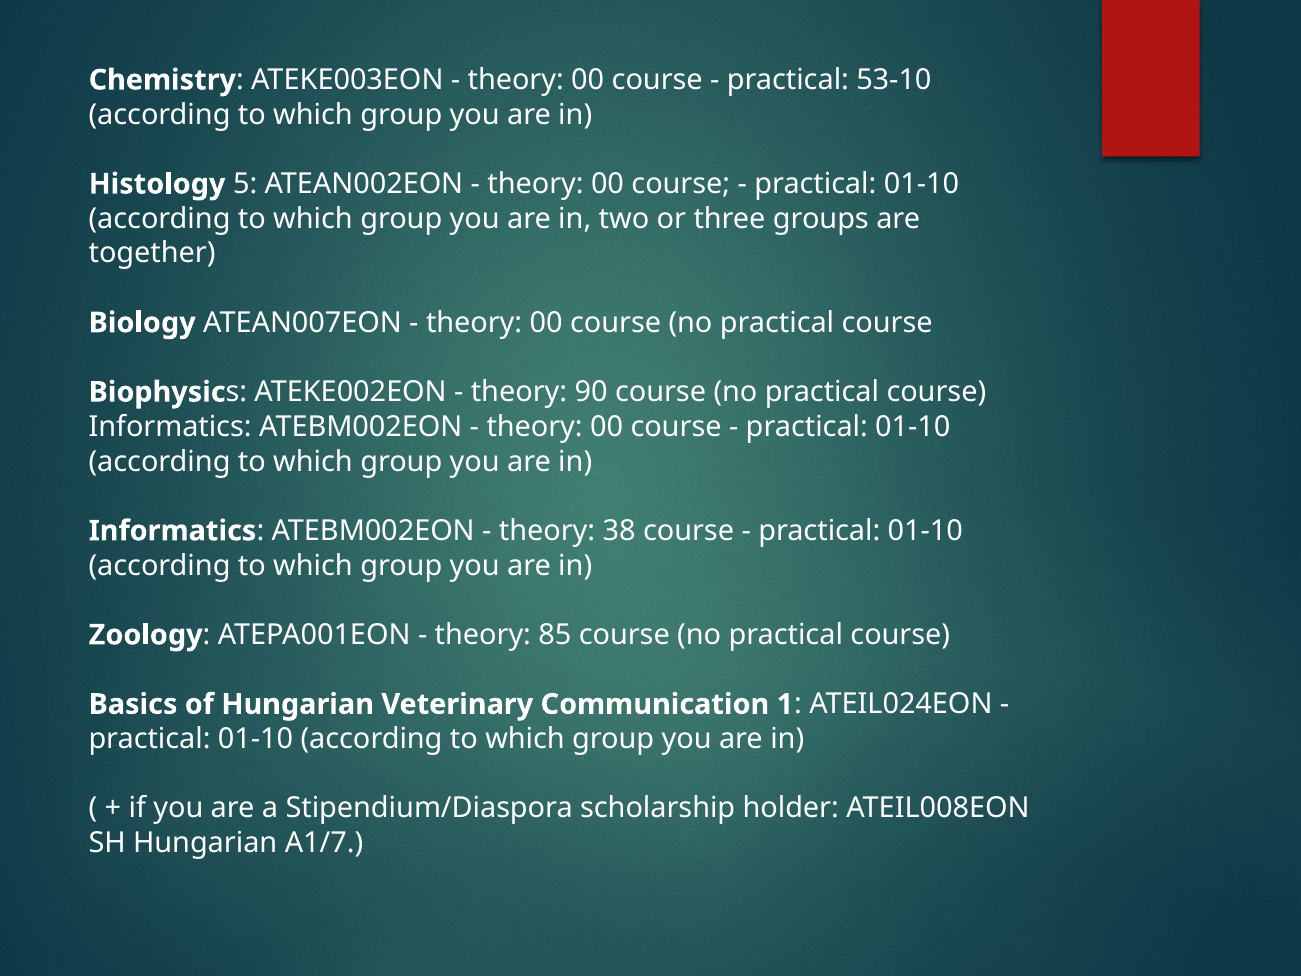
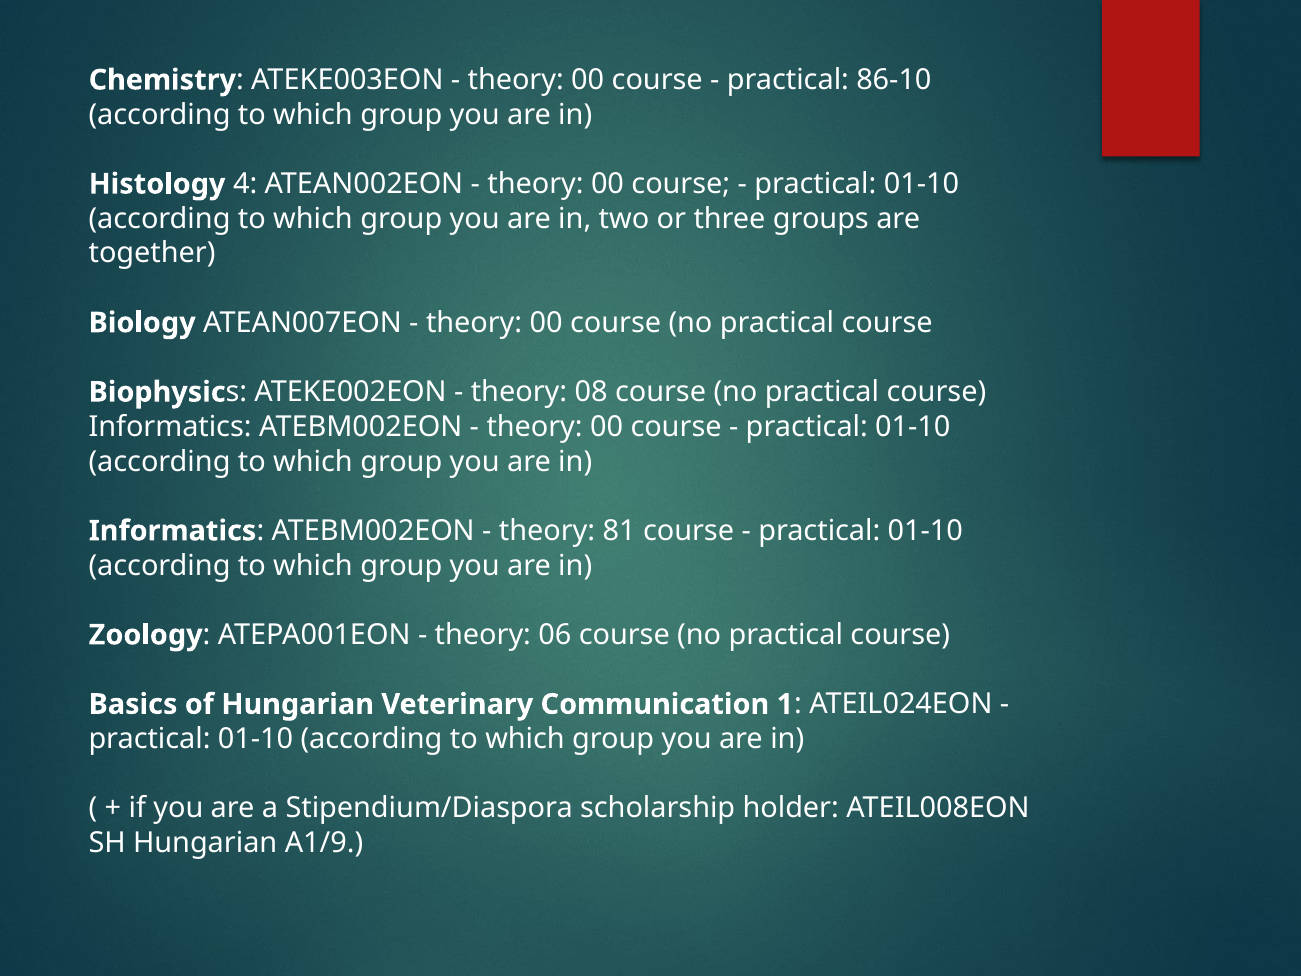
53-10: 53-10 -> 86-10
5: 5 -> 4
90: 90 -> 08
38: 38 -> 81
85: 85 -> 06
A1/7: A1/7 -> A1/9
